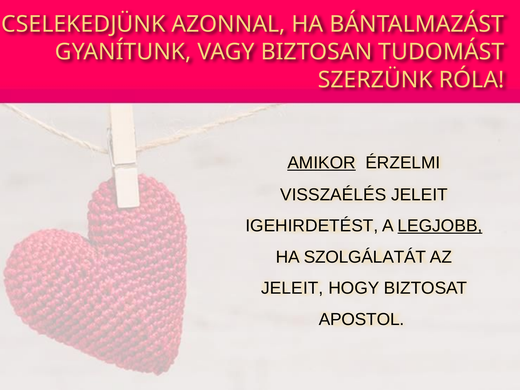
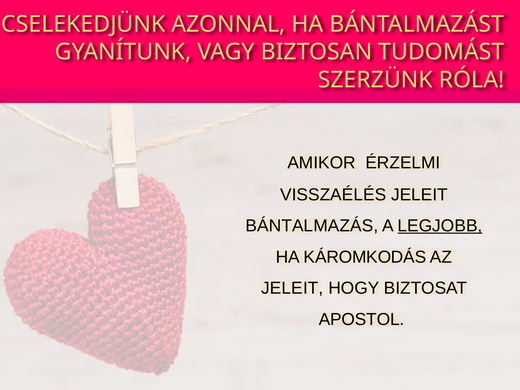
AMIKOR underline: present -> none
IGEHIRDETÉST: IGEHIRDETÉST -> BÁNTALMAZÁS
SZOLGÁLATÁT: SZOLGÁLATÁT -> KÁROMKODÁS
